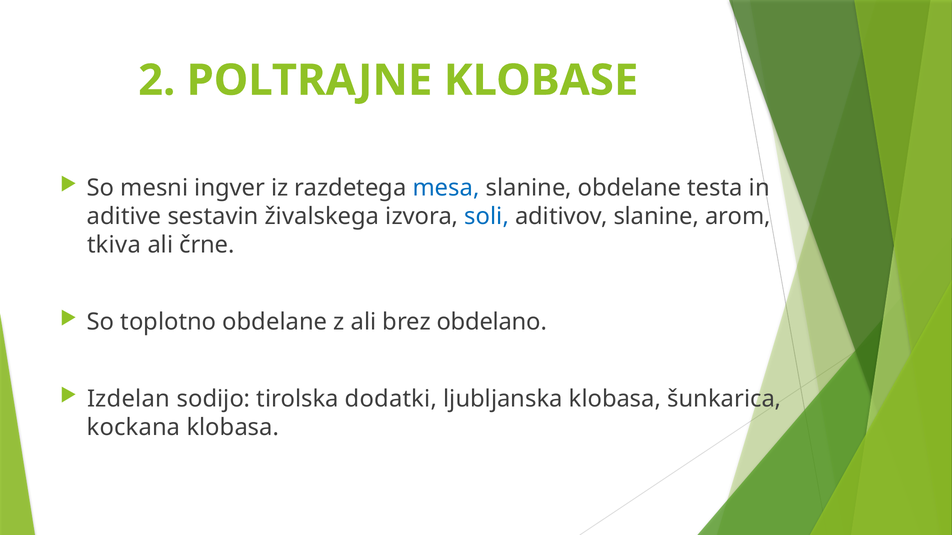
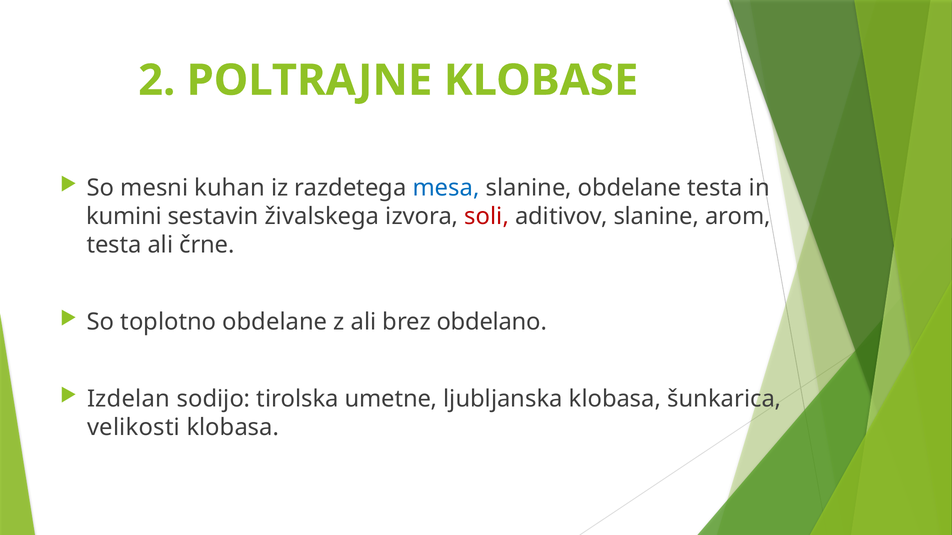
ingver: ingver -> kuhan
aditive: aditive -> kumini
soli colour: blue -> red
tkiva at (114, 245): tkiva -> testa
dodatki: dodatki -> umetne
kockana: kockana -> velikosti
